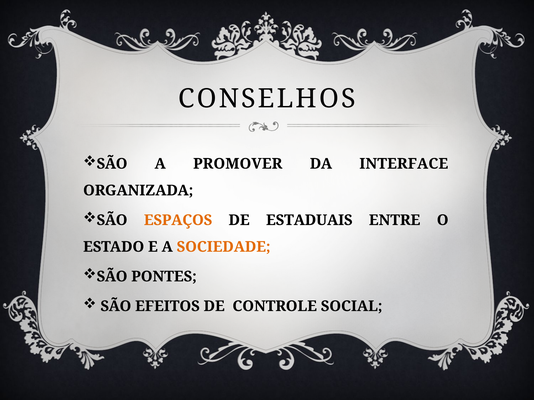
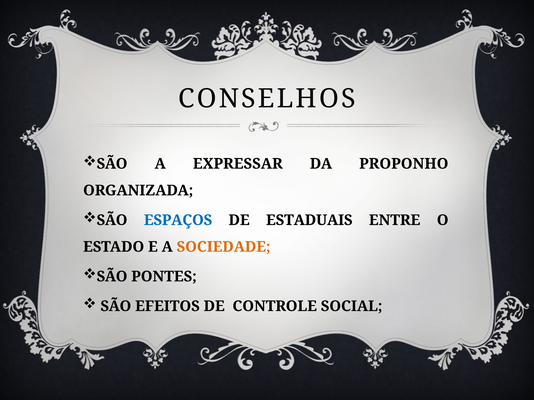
PROMOVER: PROMOVER -> EXPRESSAR
INTERFACE: INTERFACE -> PROPONHO
ESPAÇOS colour: orange -> blue
